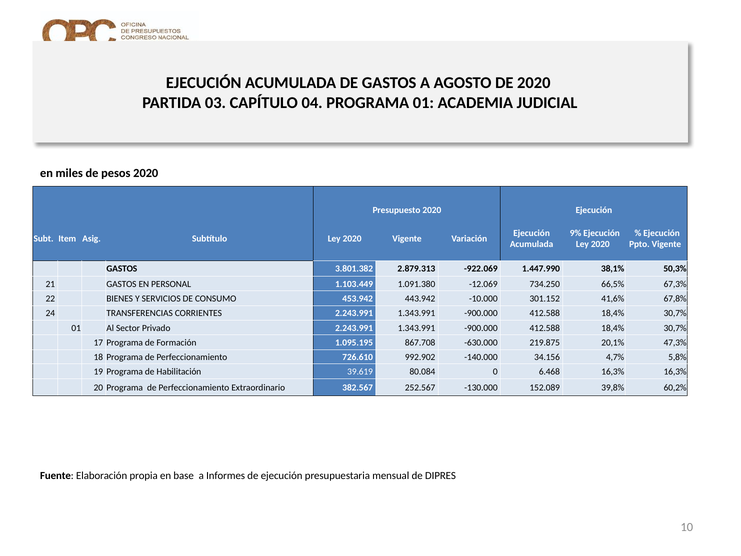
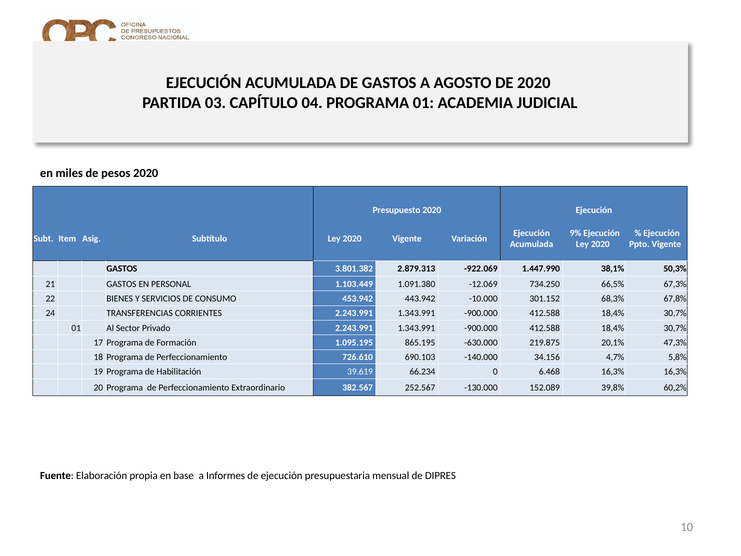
41,6%: 41,6% -> 68,3%
867.708: 867.708 -> 865.195
992.902: 992.902 -> 690.103
80.084: 80.084 -> 66.234
